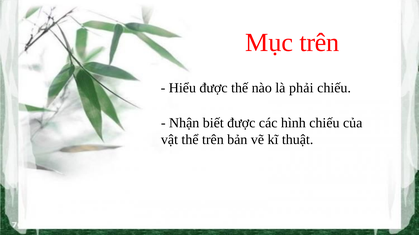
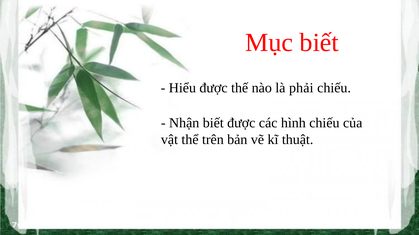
Mục trên: trên -> biết
